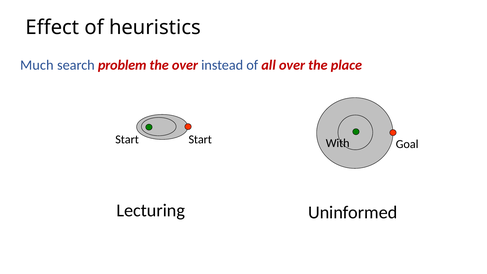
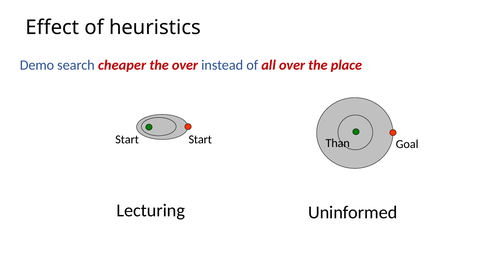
Much: Much -> Demo
problem: problem -> cheaper
With: With -> Than
